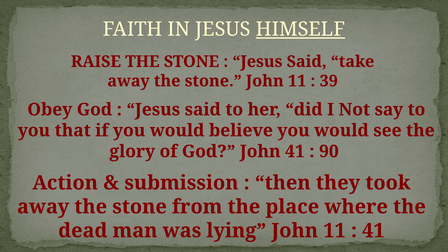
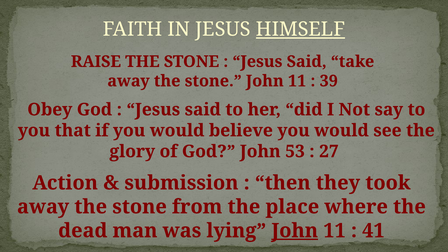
John 41: 41 -> 53
90: 90 -> 27
John at (295, 231) underline: none -> present
